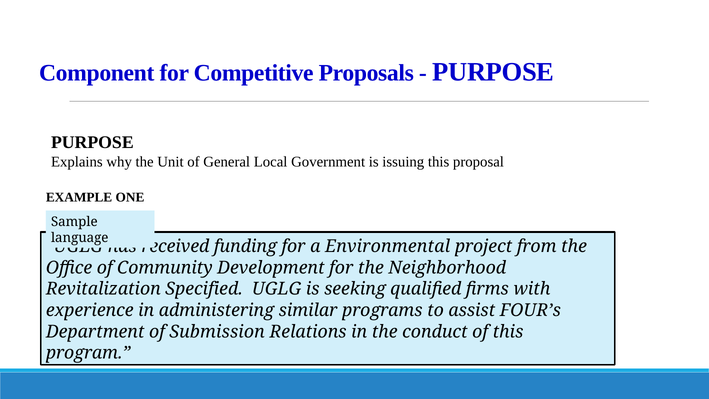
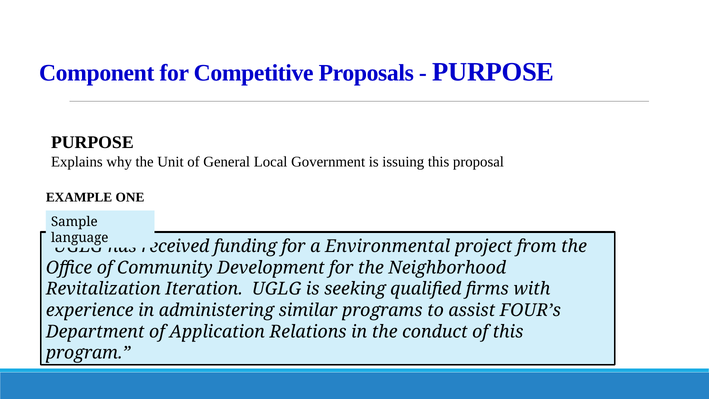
Specified: Specified -> Iteration
Submission: Submission -> Application
